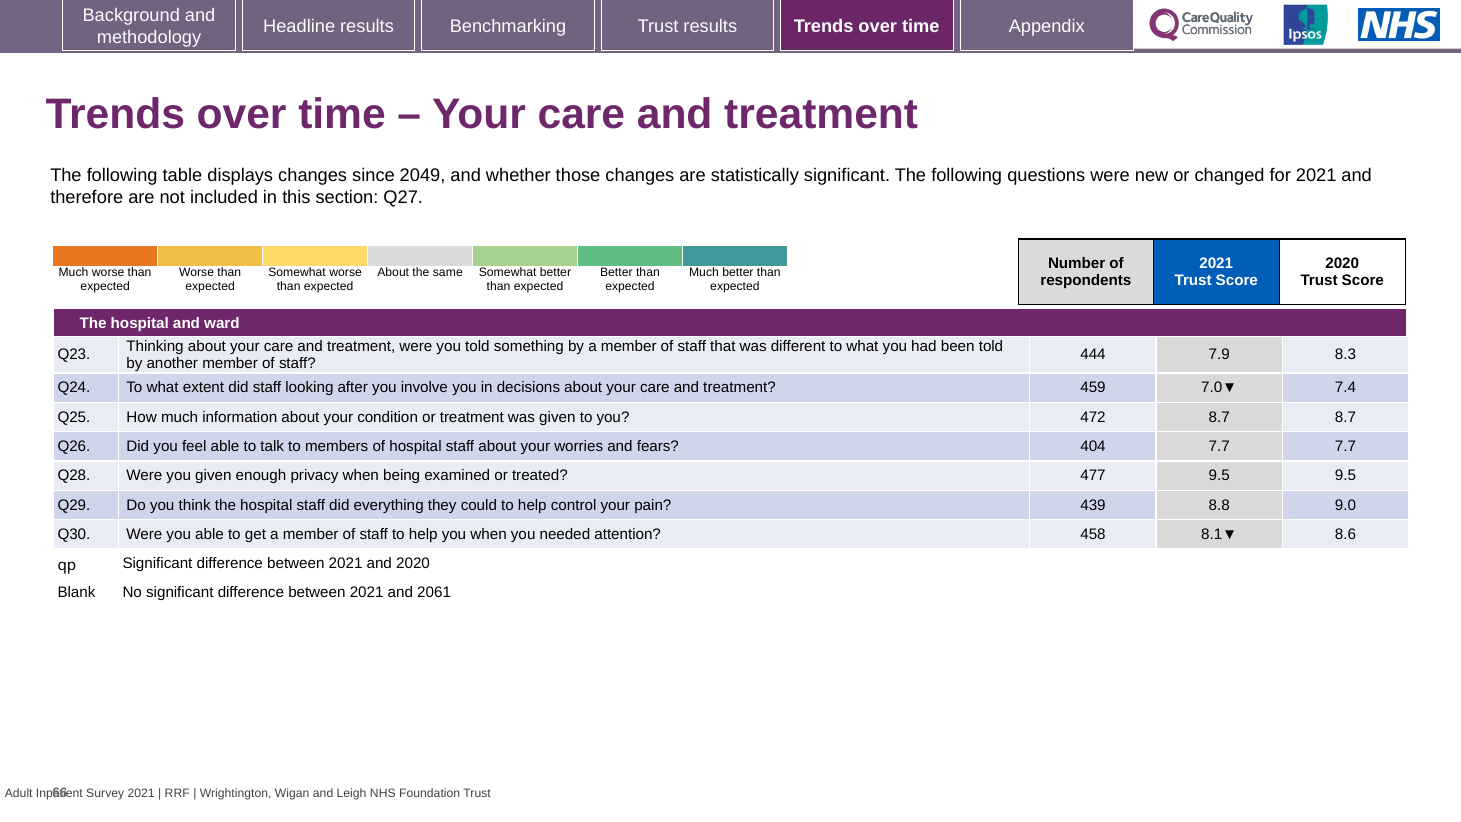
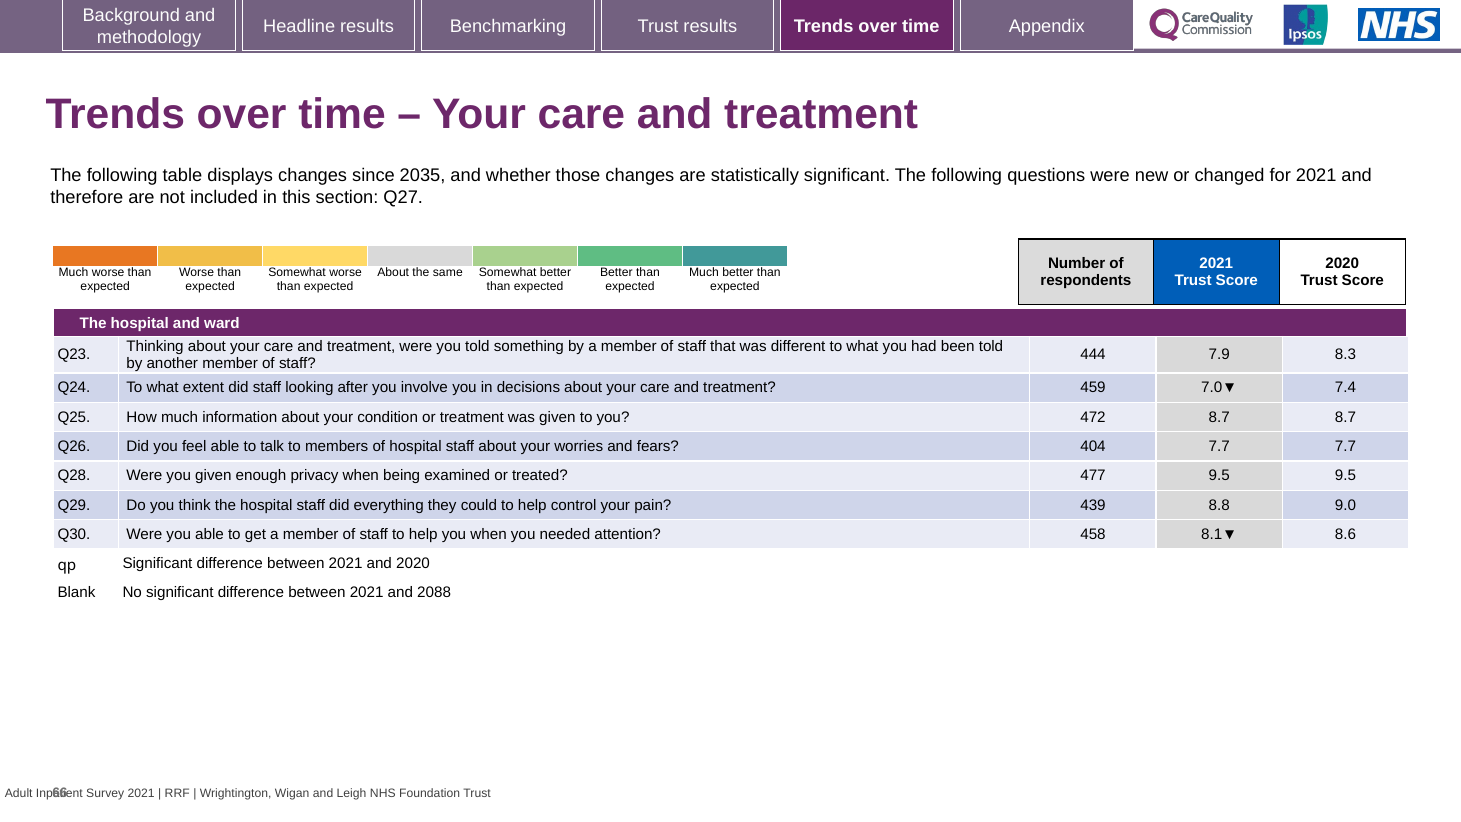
2049: 2049 -> 2035
2061: 2061 -> 2088
